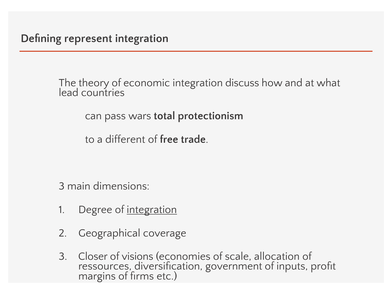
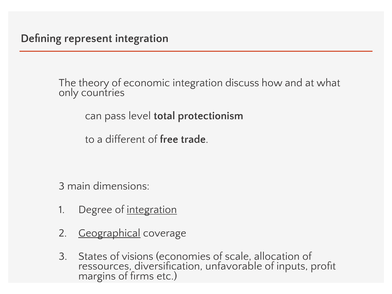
lead: lead -> only
wars: wars -> level
Geographical underline: none -> present
Closer: Closer -> States
government: government -> unfavorable
